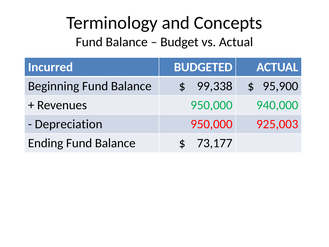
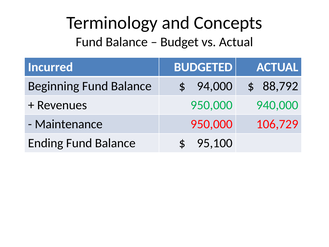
99,338: 99,338 -> 94,000
95,900: 95,900 -> 88,792
Depreciation: Depreciation -> Maintenance
925,003: 925,003 -> 106,729
73,177: 73,177 -> 95,100
